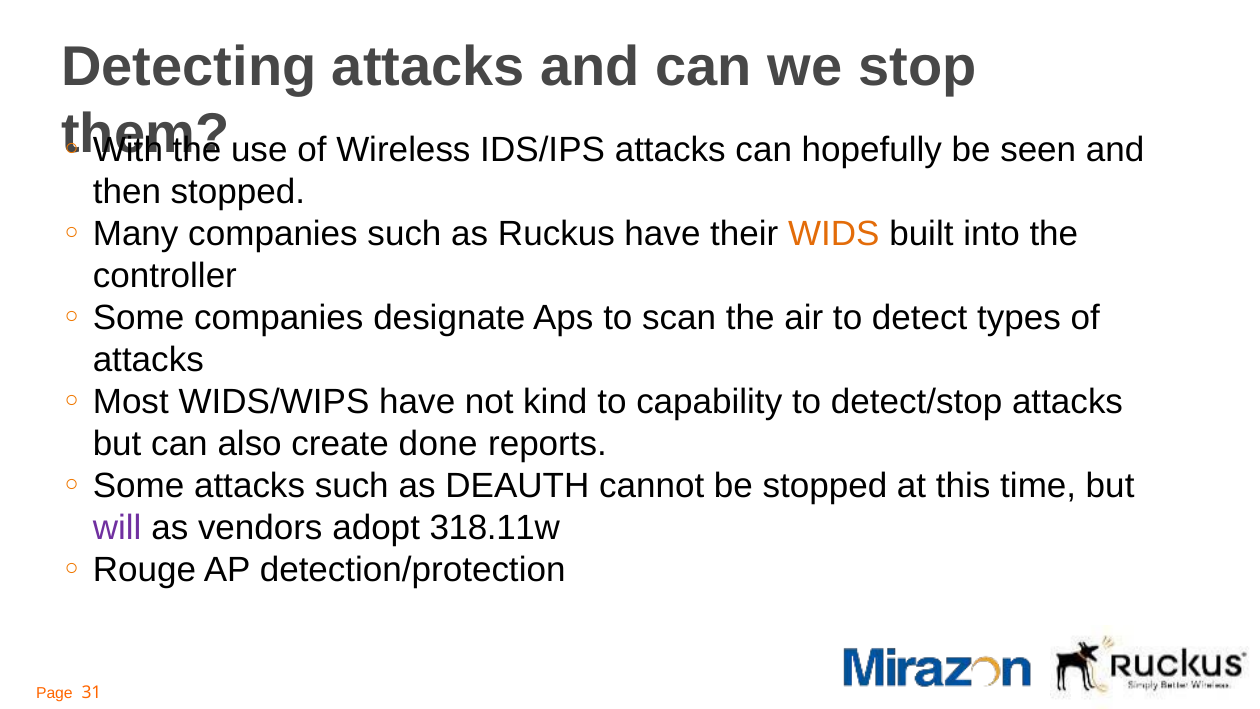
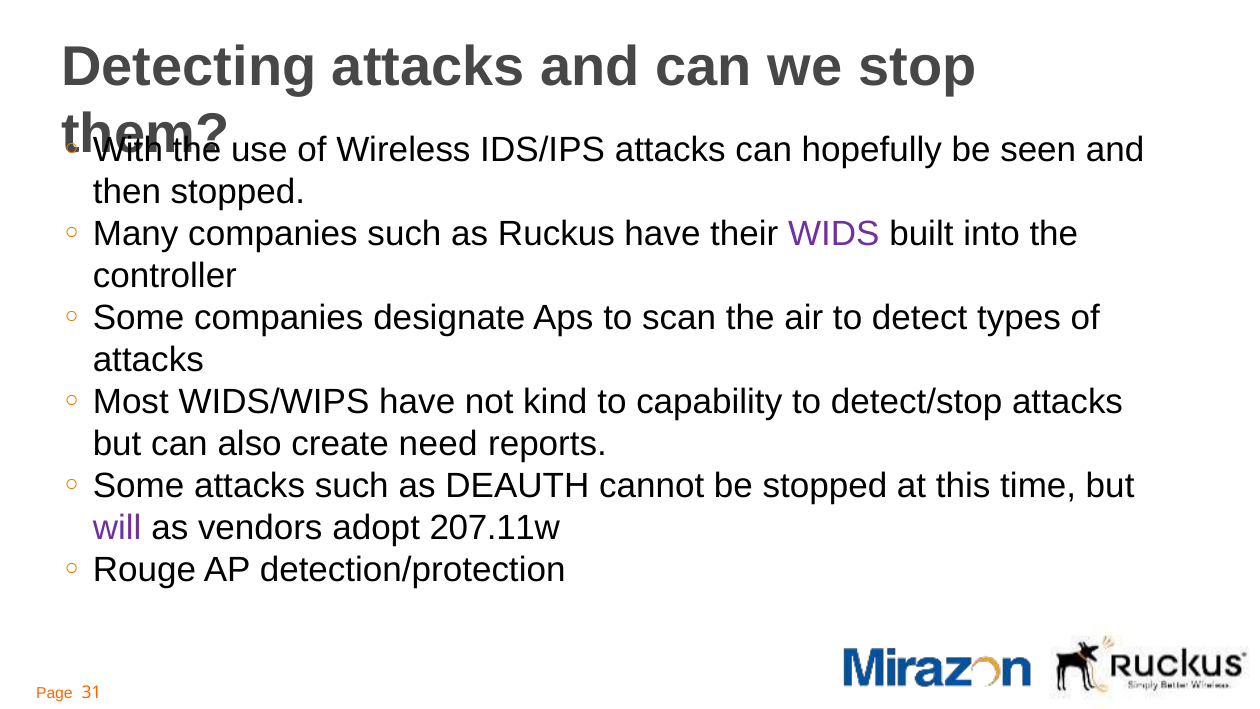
WIDS colour: orange -> purple
done: done -> need
318.11w: 318.11w -> 207.11w
